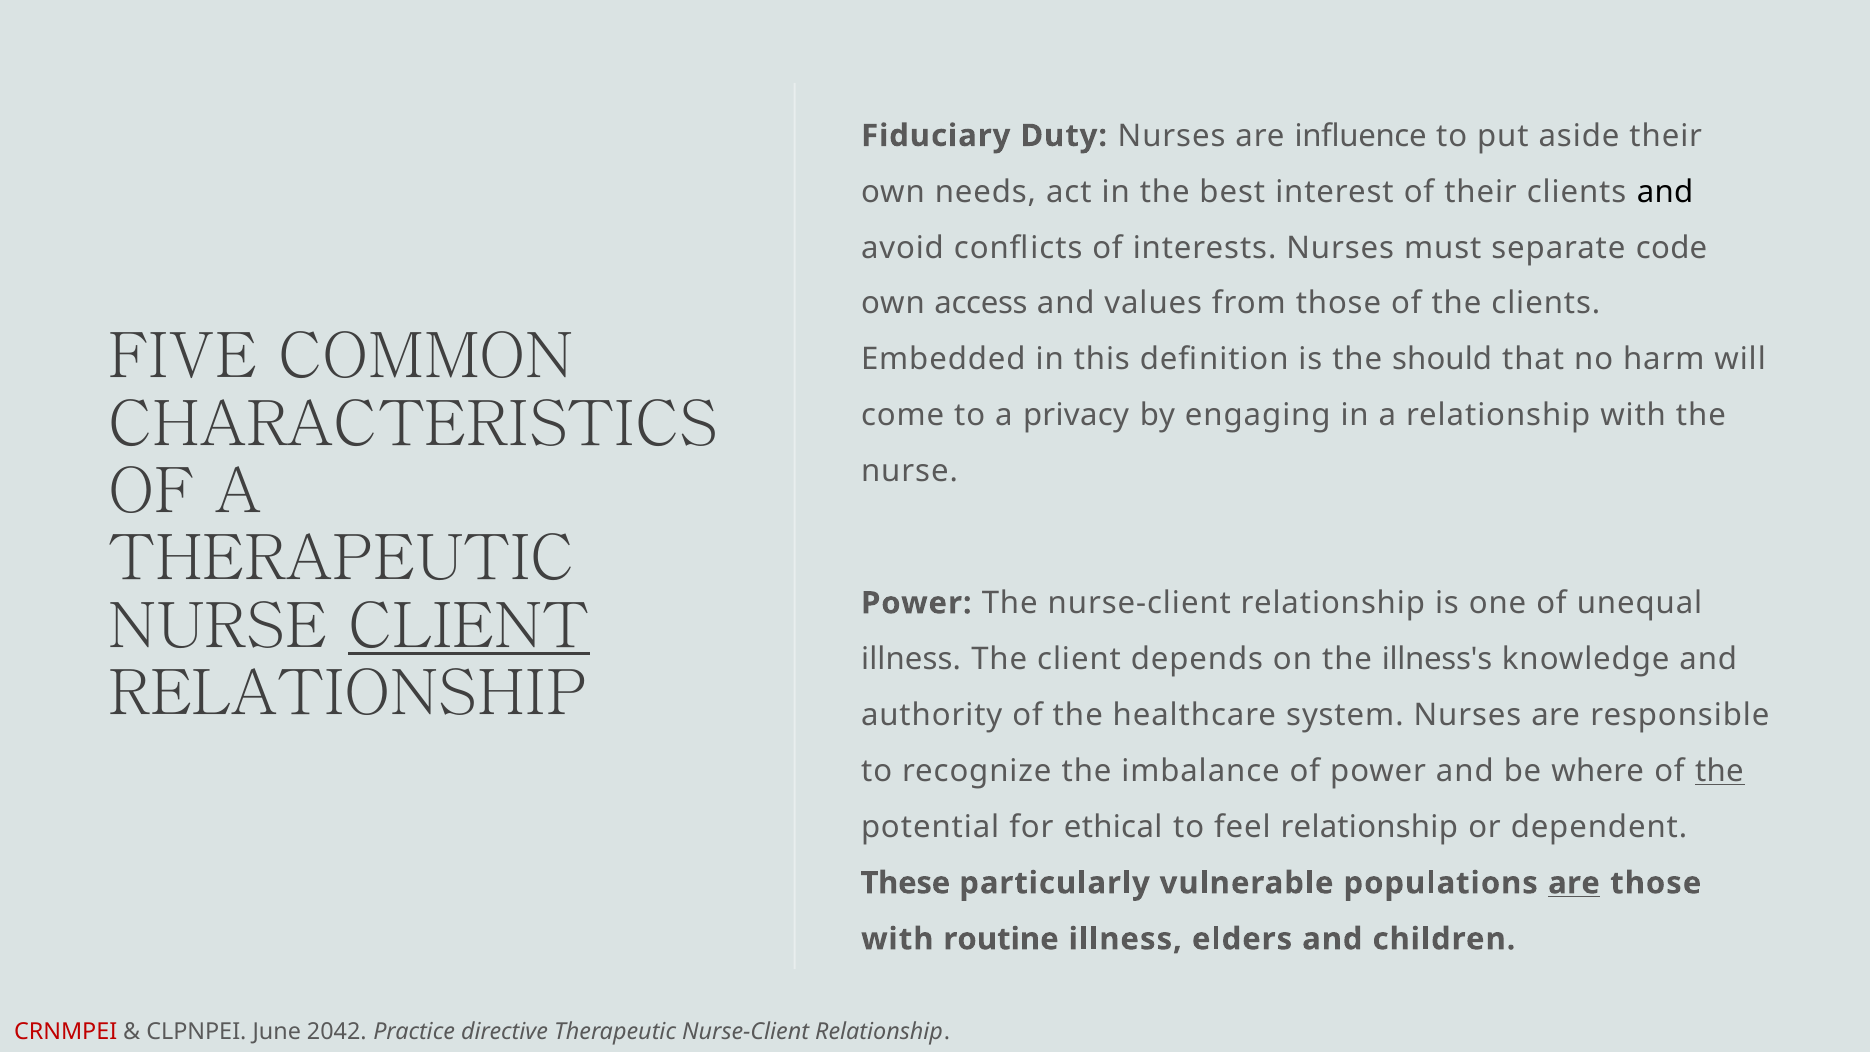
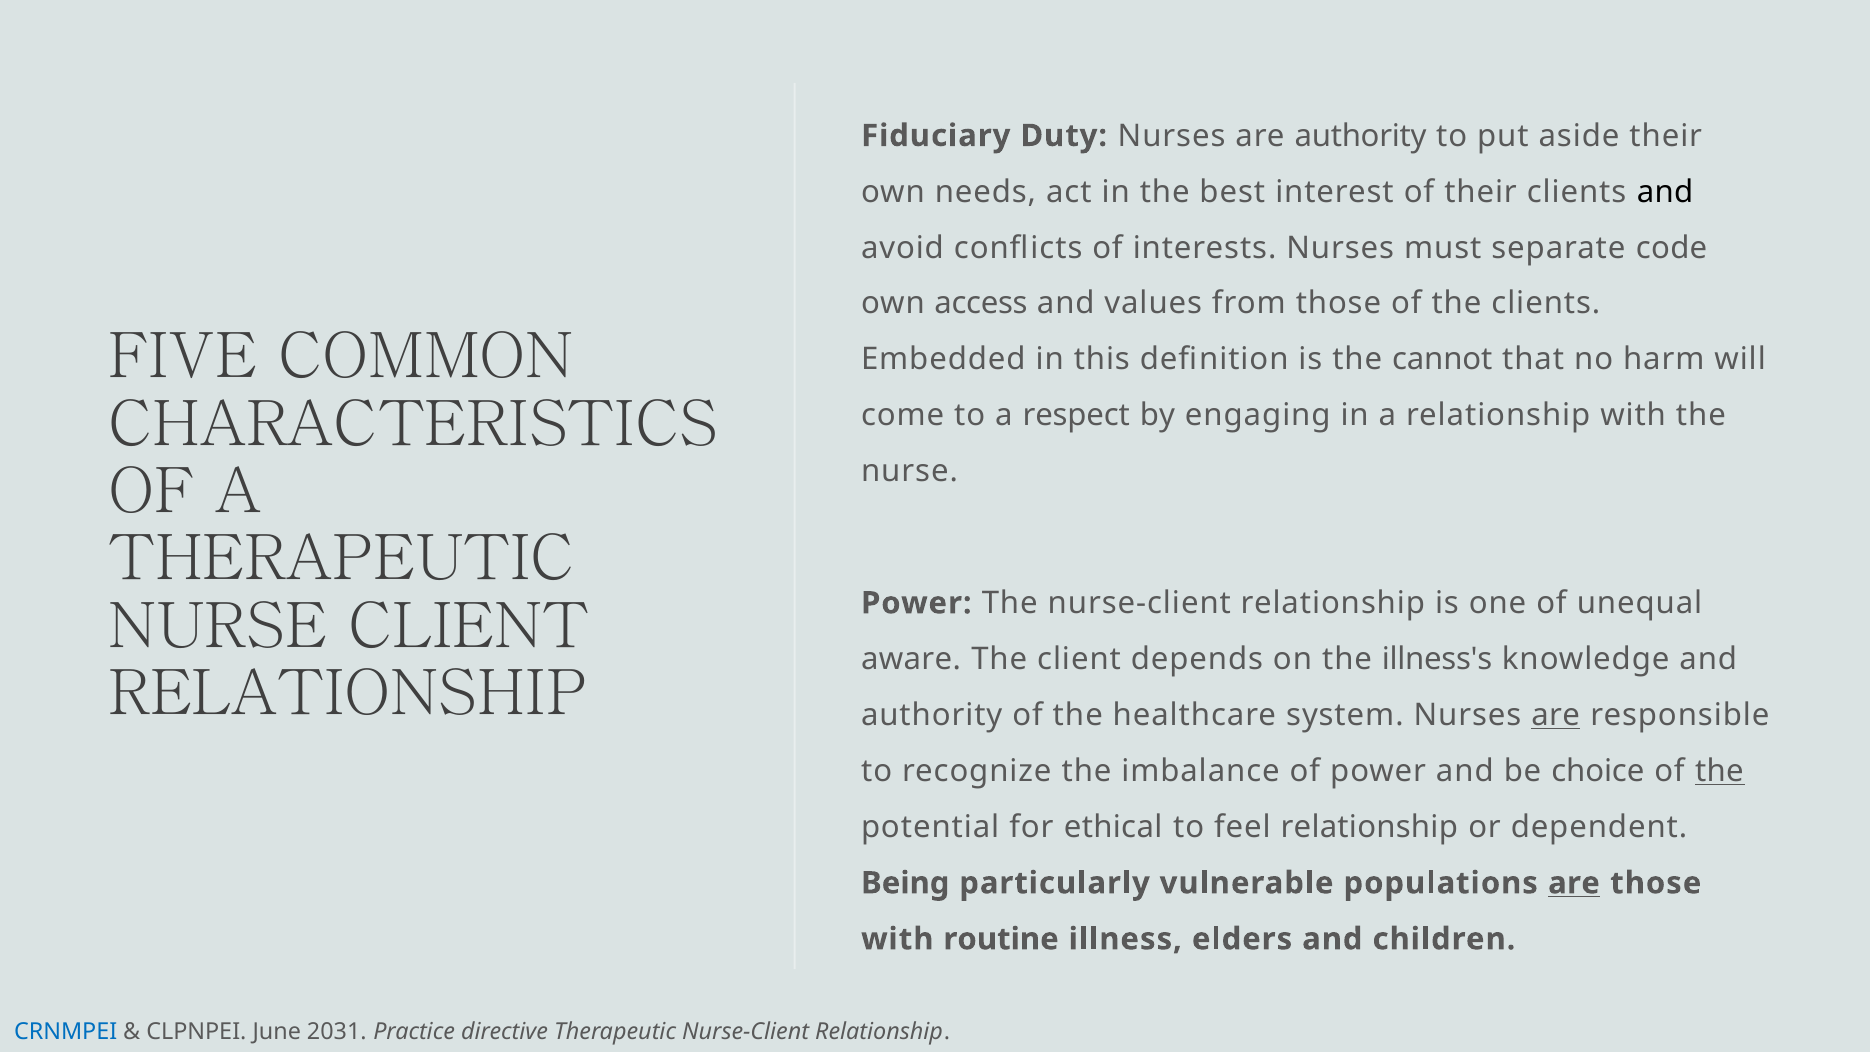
are influence: influence -> authority
should: should -> cannot
privacy: privacy -> respect
CLIENT at (469, 627) underline: present -> none
illness at (911, 659): illness -> aware
are at (1556, 715) underline: none -> present
where: where -> choice
These: These -> Being
CRNMPEI colour: red -> blue
2042: 2042 -> 2031
